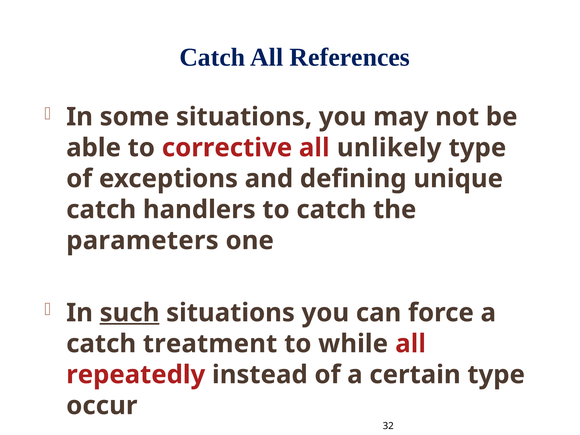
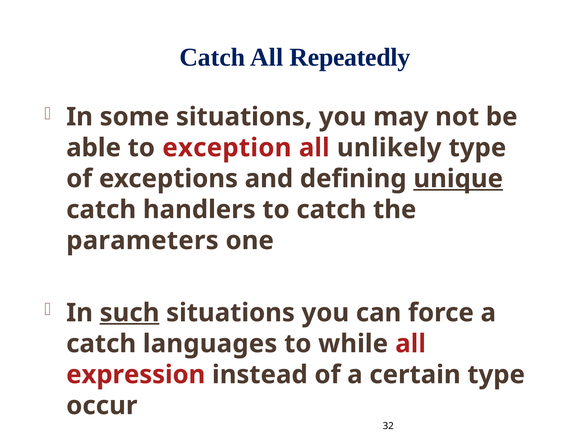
References: References -> Repeatedly
corrective: corrective -> exception
unique underline: none -> present
treatment: treatment -> languages
repeatedly: repeatedly -> expression
